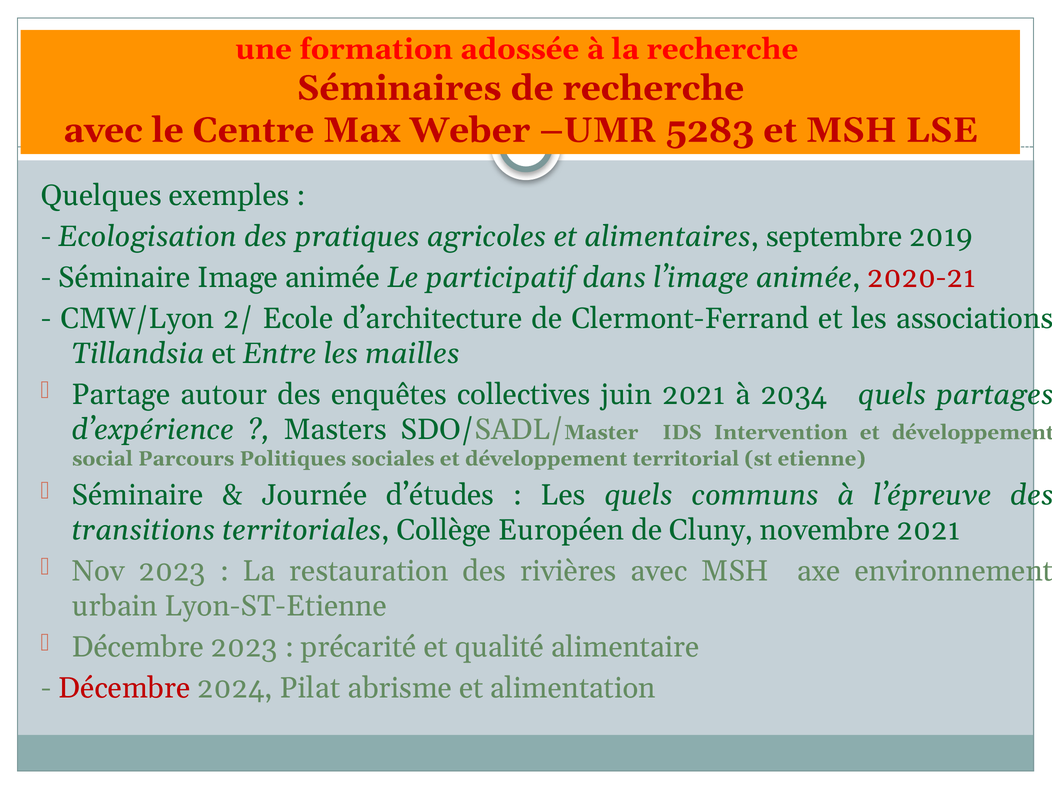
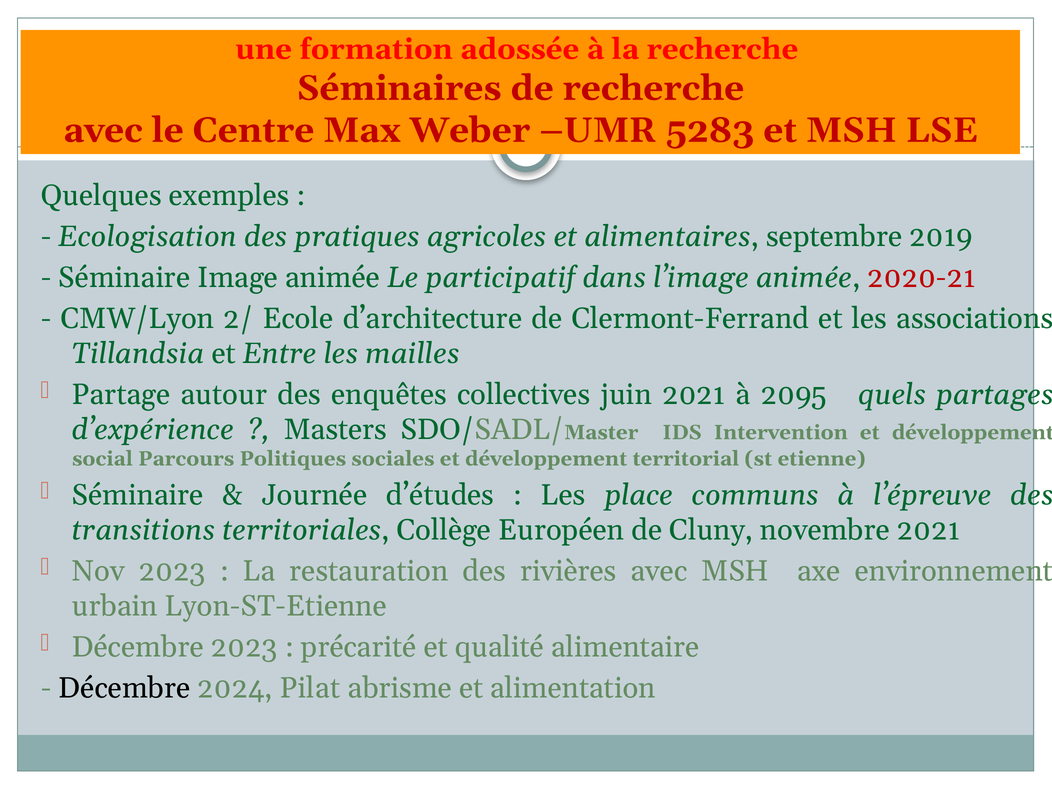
2034: 2034 -> 2095
Les quels: quels -> place
Décembre at (124, 688) colour: red -> black
